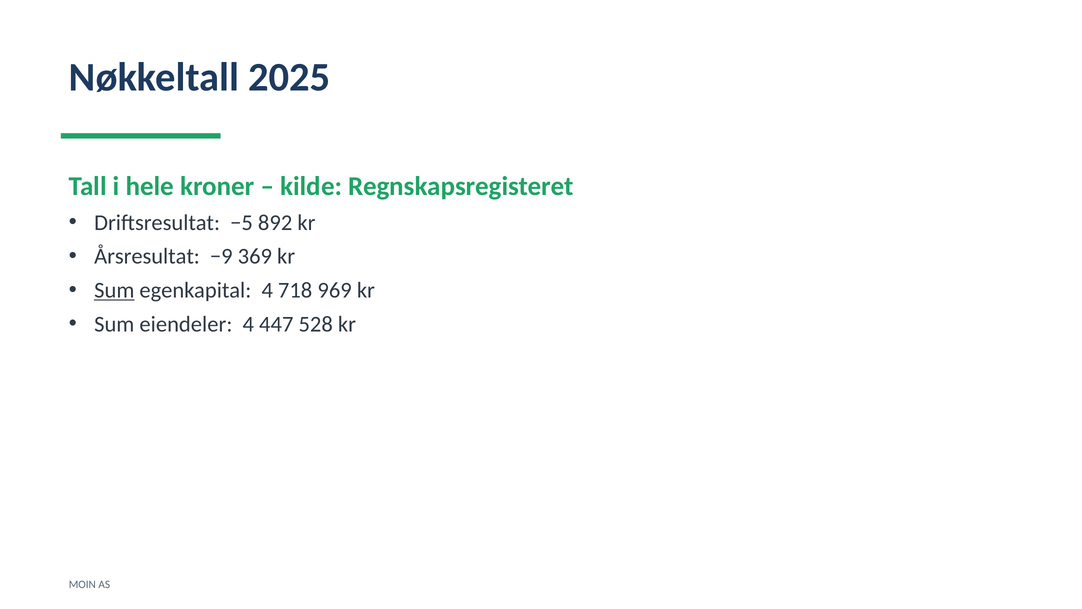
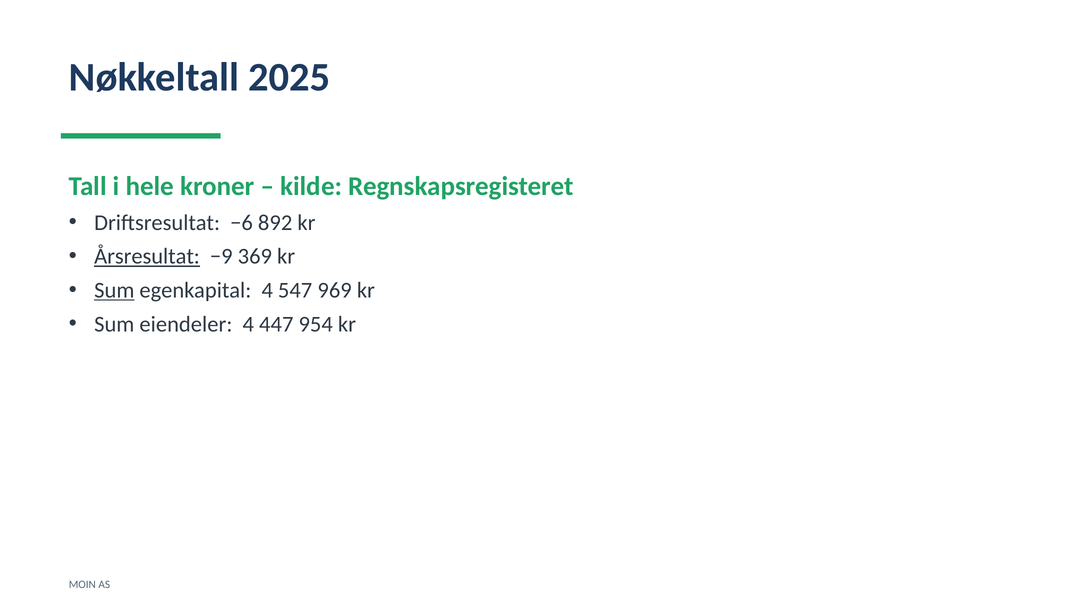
−5: −5 -> −6
Årsresultat underline: none -> present
718: 718 -> 547
528: 528 -> 954
